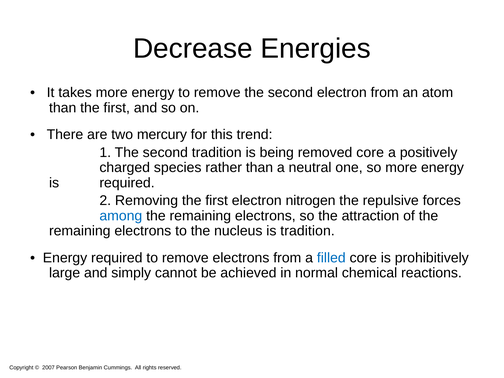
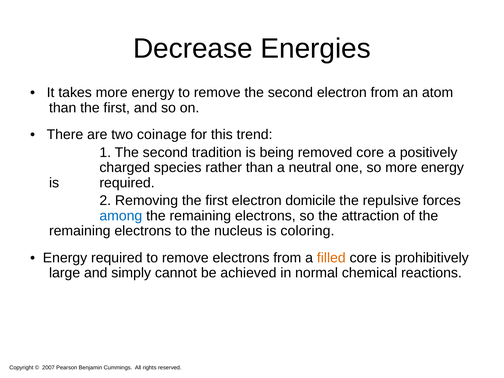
mercury: mercury -> coinage
nitrogen: nitrogen -> domicile
is tradition: tradition -> coloring
filled colour: blue -> orange
